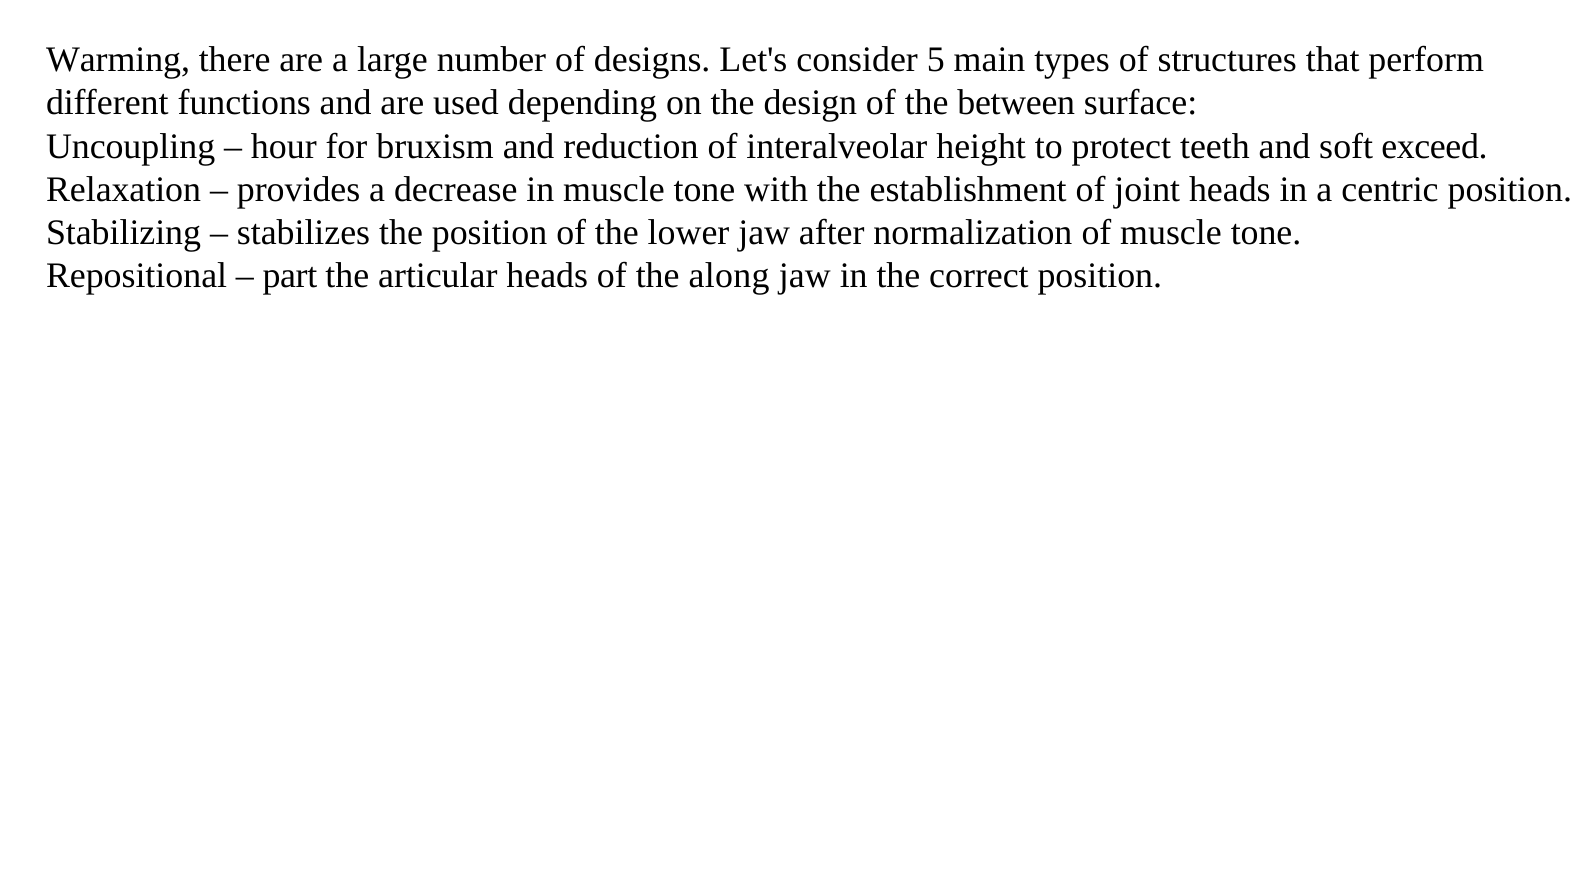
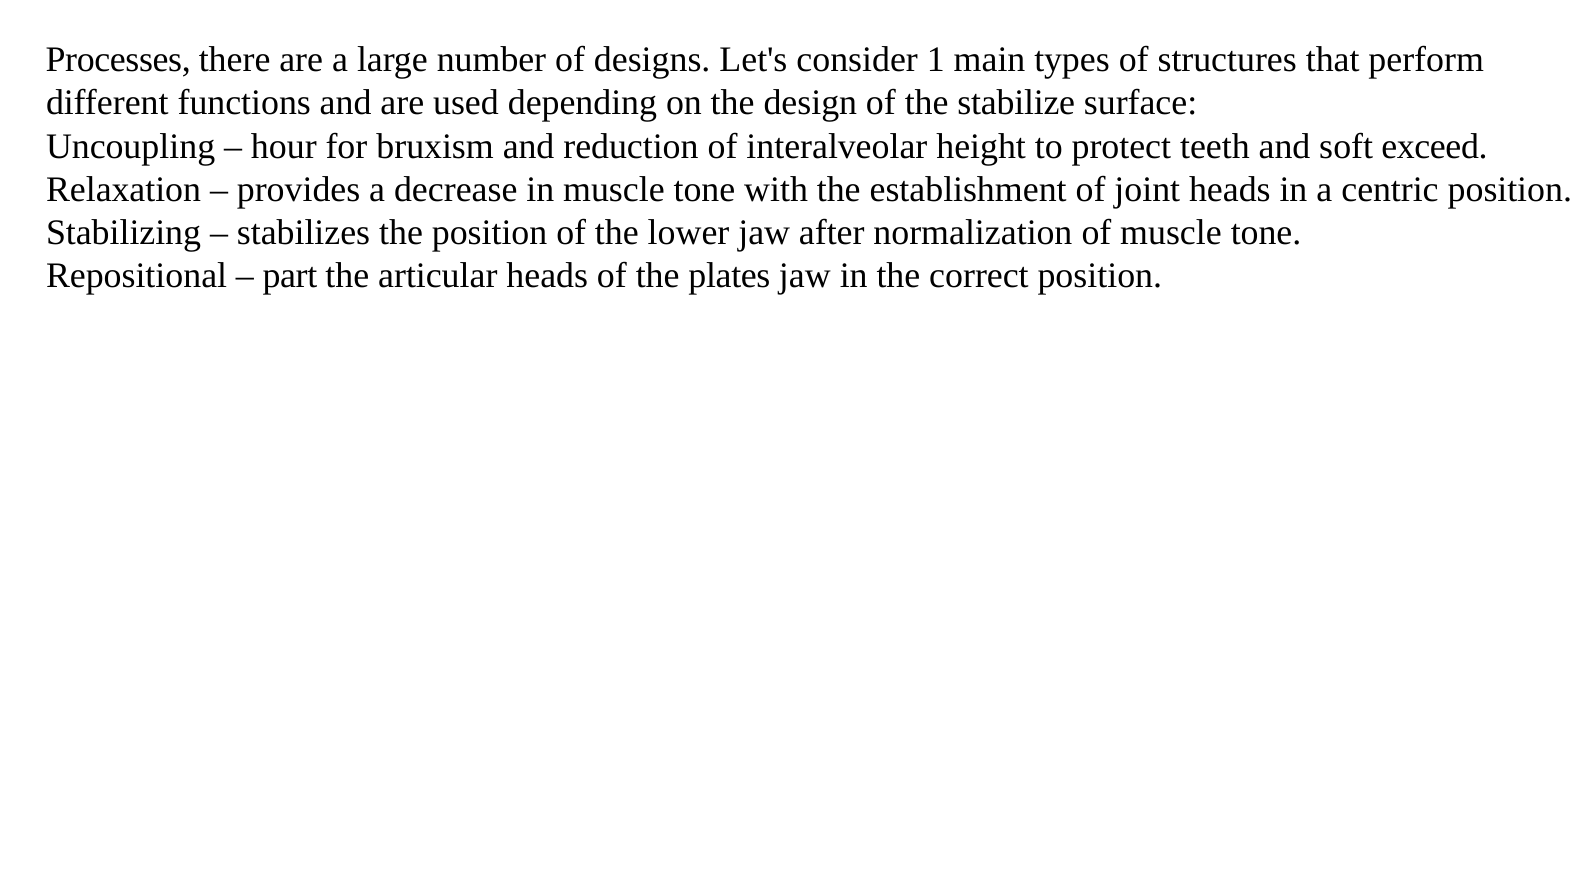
Warming: Warming -> Processes
5: 5 -> 1
between: between -> stabilize
along: along -> plates
